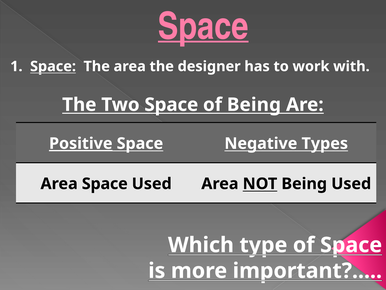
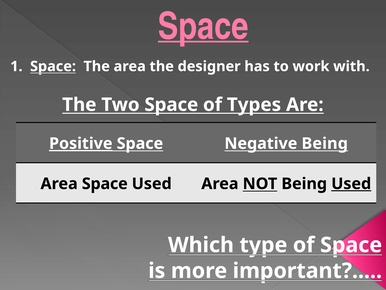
of Being: Being -> Types
Negative Types: Types -> Being
Used at (351, 183) underline: none -> present
